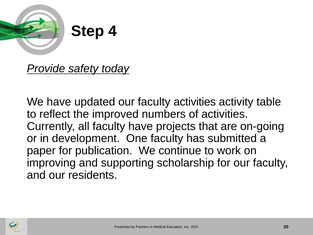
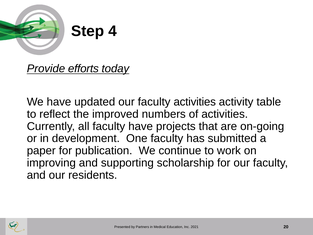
safety: safety -> efforts
